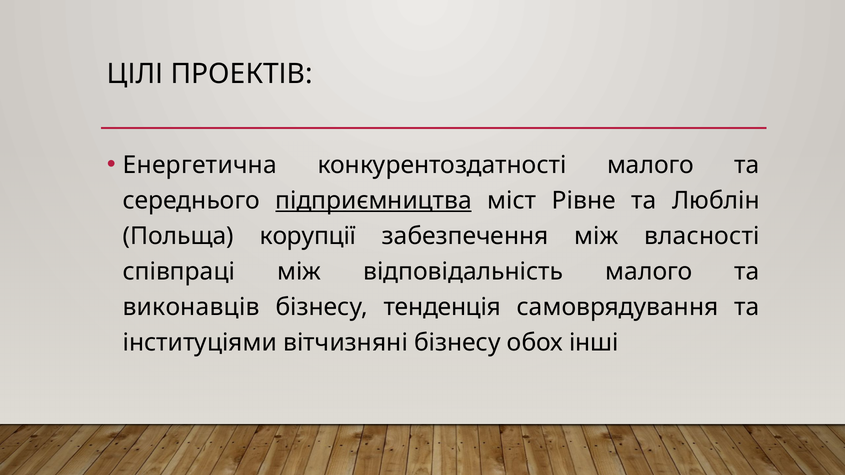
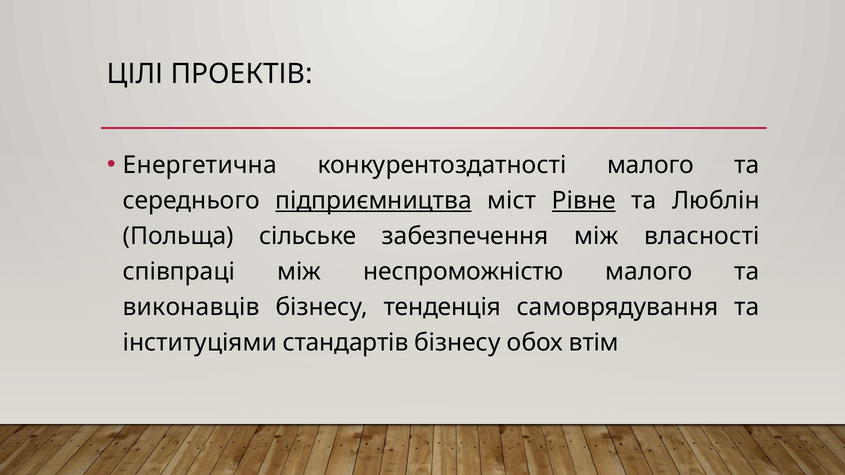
Рівне underline: none -> present
корупції: корупції -> сільське
відповідальність: відповідальність -> неспроможністю
вітчизняні: вітчизняні -> стандартів
інші: інші -> втім
